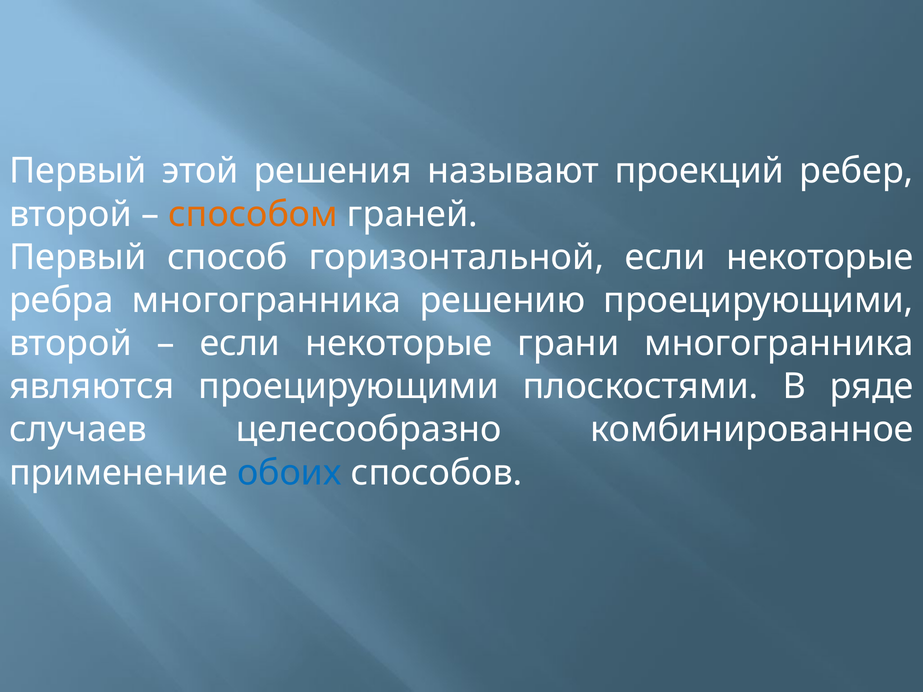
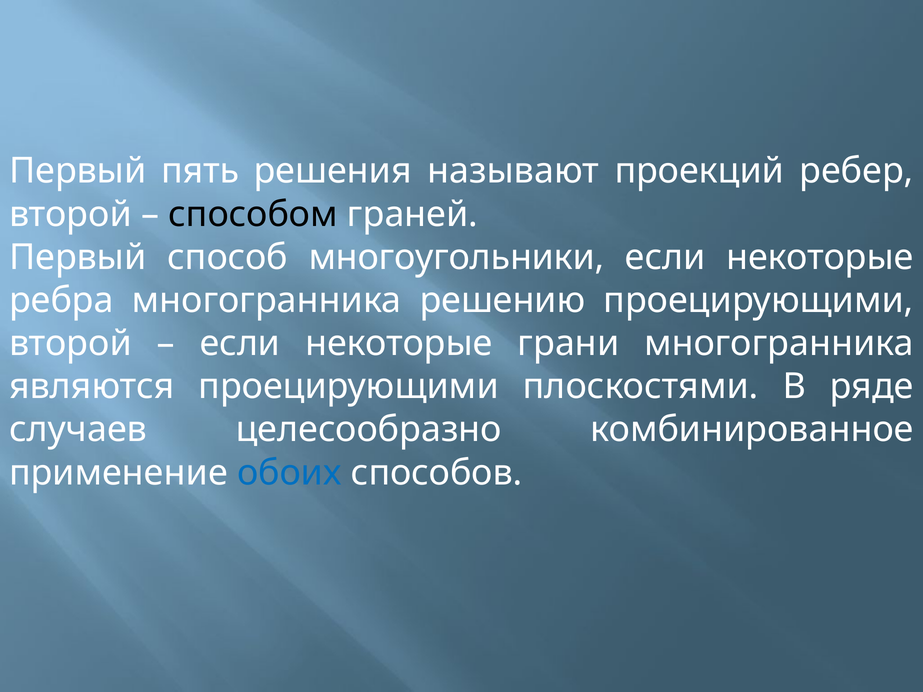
этой: этой -> пять
способом colour: orange -> black
горизонтальной: горизонтальной -> многоугольники
